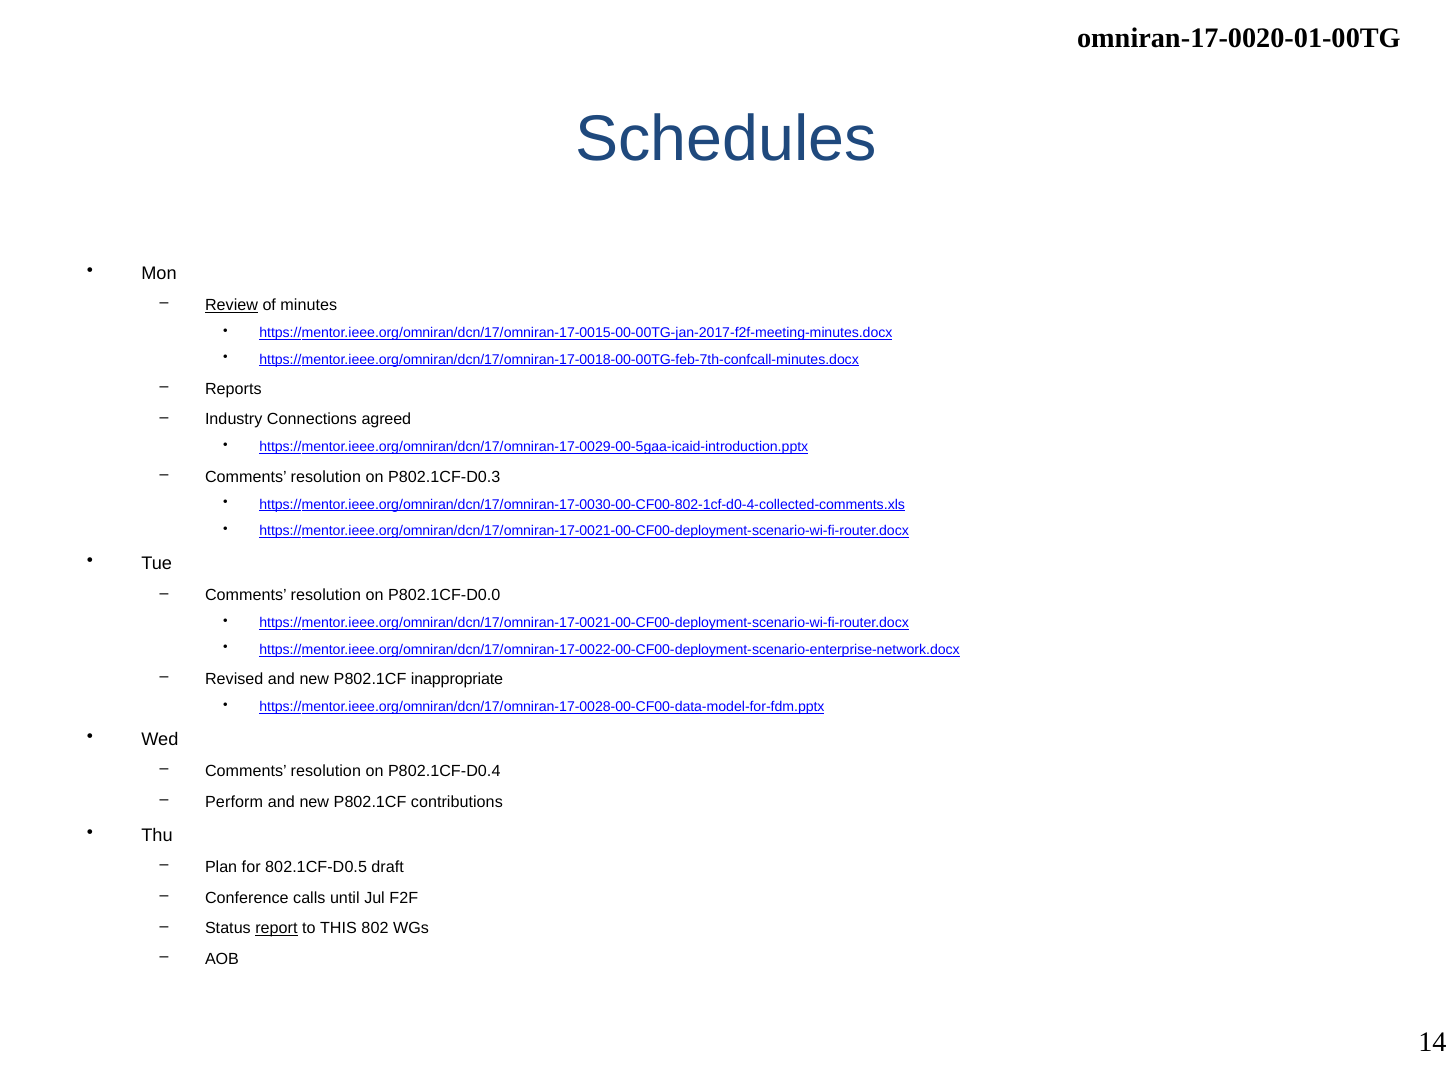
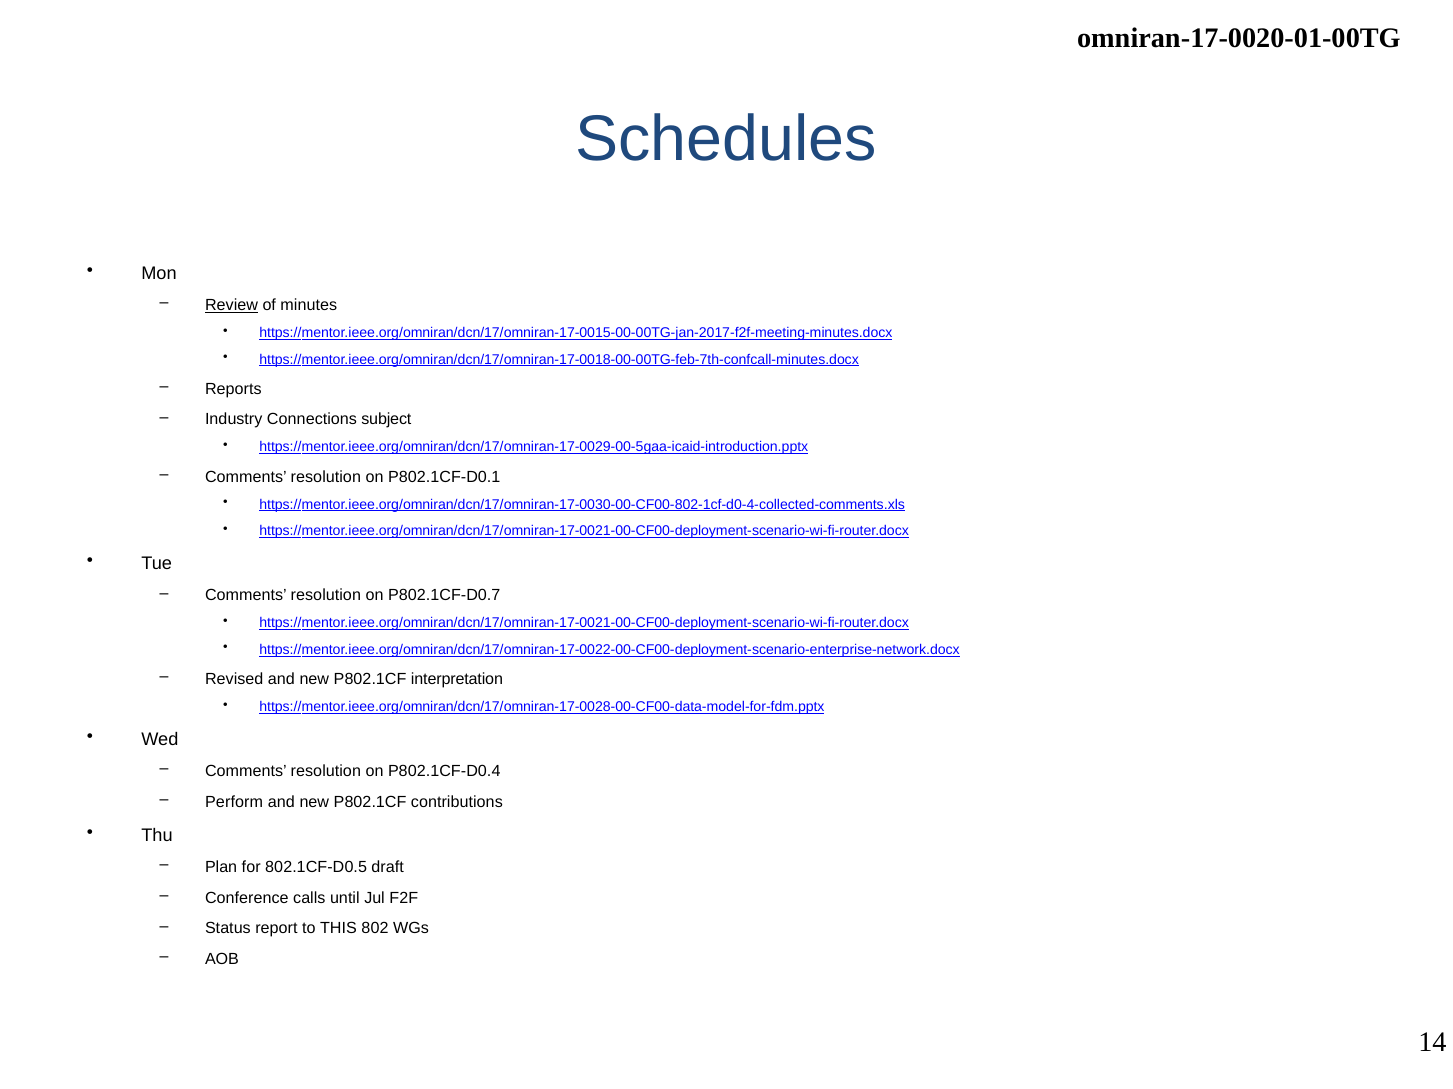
agreed: agreed -> subject
P802.1CF-D0.3: P802.1CF-D0.3 -> P802.1CF-D0.1
P802.1CF-D0.0: P802.1CF-D0.0 -> P802.1CF-D0.7
inappropriate: inappropriate -> interpretation
report underline: present -> none
